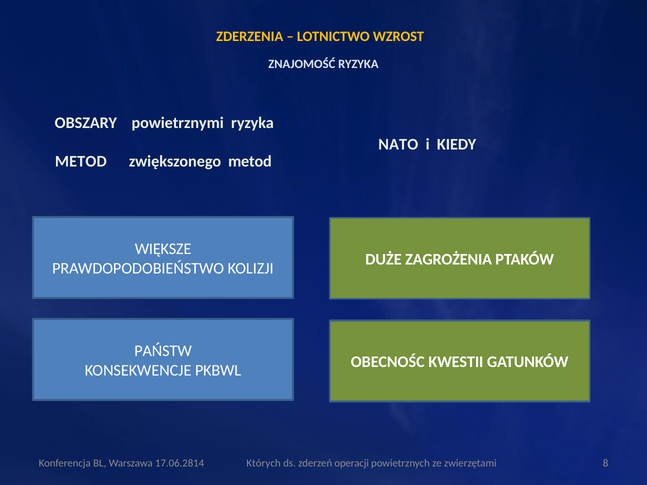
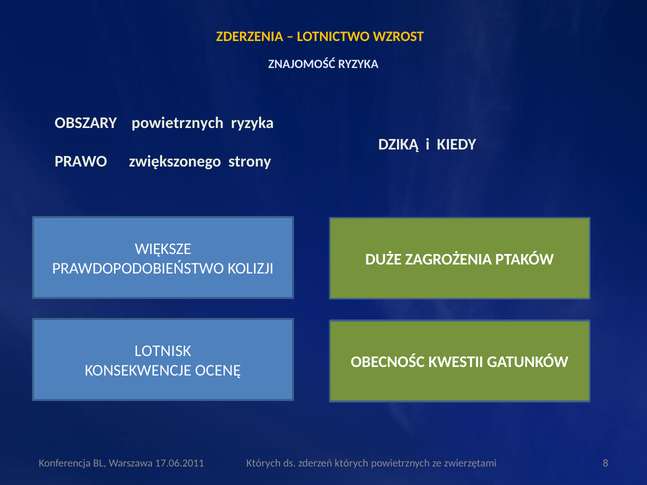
OBSZARY powietrznymi: powietrznymi -> powietrznych
NATO: NATO -> DZIKĄ
METOD at (81, 162): METOD -> PRAWO
zwiększonego metod: metod -> strony
PAŃSTW: PAŃSTW -> LOTNISK
PKBWL: PKBWL -> OCENĘ
17.06.2814: 17.06.2814 -> 17.06.2011
zderzeń operacji: operacji -> których
